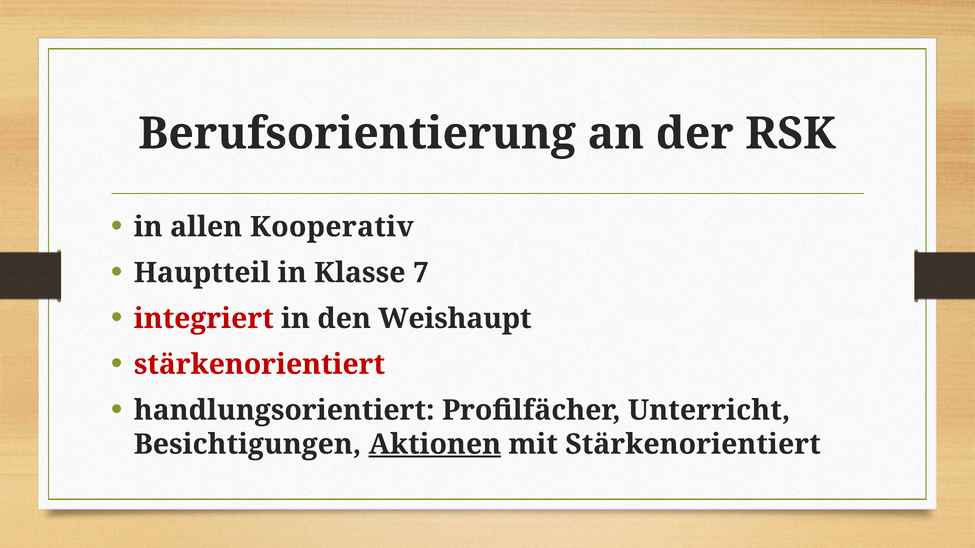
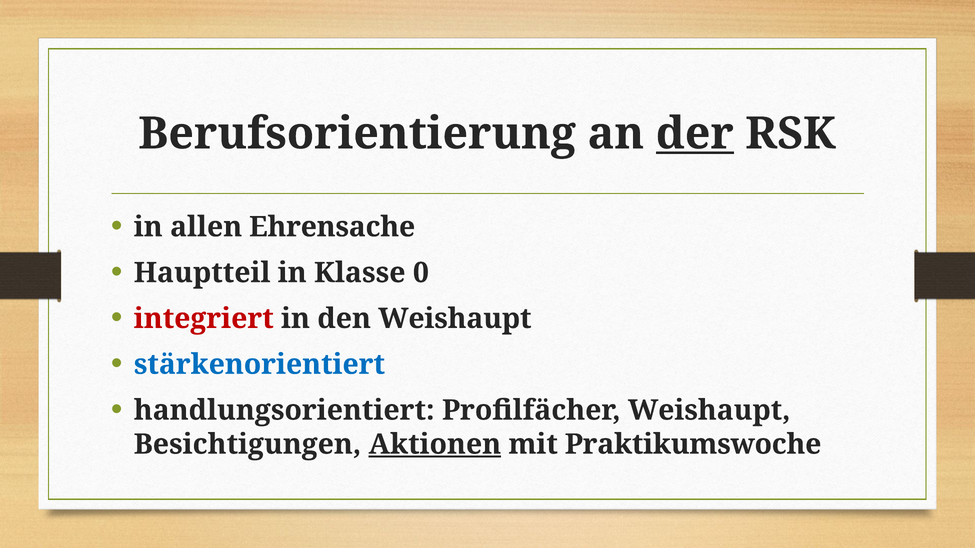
der underline: none -> present
Kooperativ: Kooperativ -> Ehrensache
7: 7 -> 0
stärkenorientiert at (259, 365) colour: red -> blue
Profilfächer Unterricht: Unterricht -> Weishaupt
mit Stärkenorientiert: Stärkenorientiert -> Praktikumswoche
